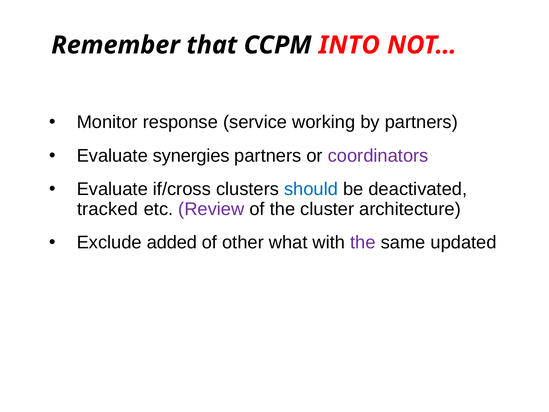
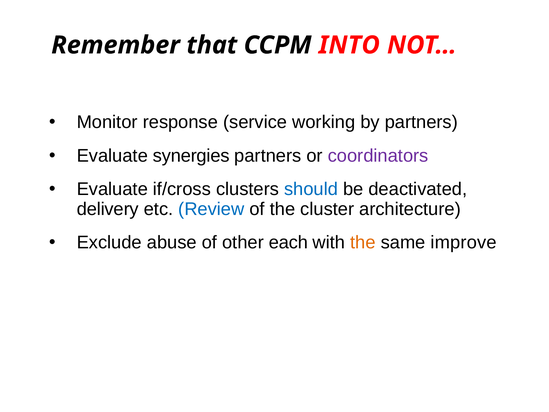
tracked: tracked -> delivery
Review colour: purple -> blue
added: added -> abuse
what: what -> each
the at (363, 242) colour: purple -> orange
updated: updated -> improve
